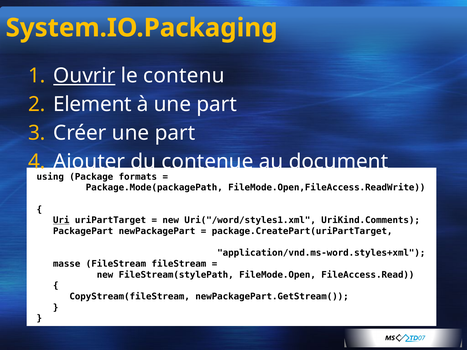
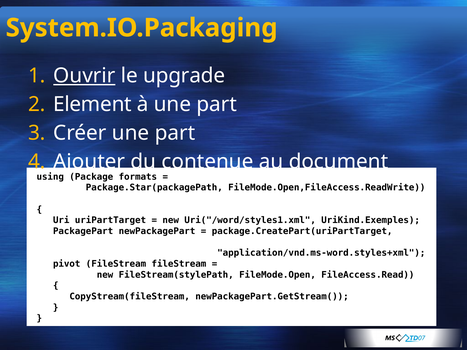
contenu: contenu -> upgrade
Package.Mode(packagePath: Package.Mode(packagePath -> Package.Star(packagePath
Uri underline: present -> none
UriKind.Comments: UriKind.Comments -> UriKind.Exemples
masse: masse -> pivot
